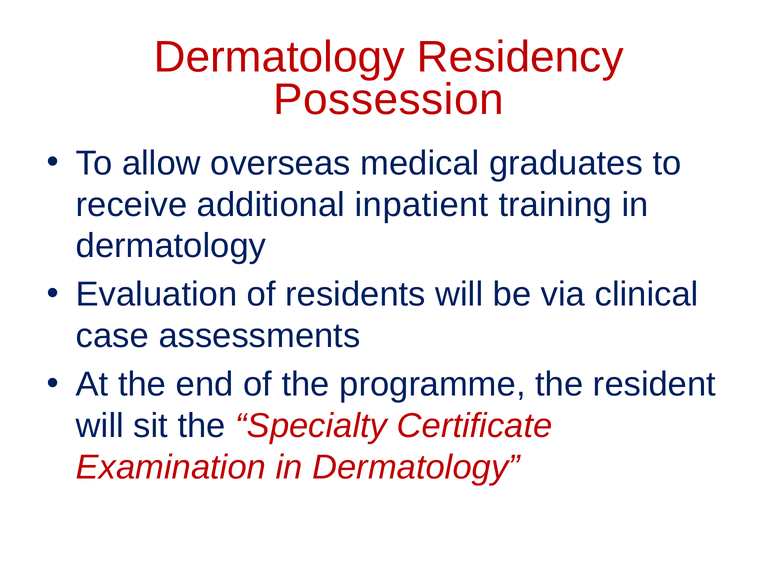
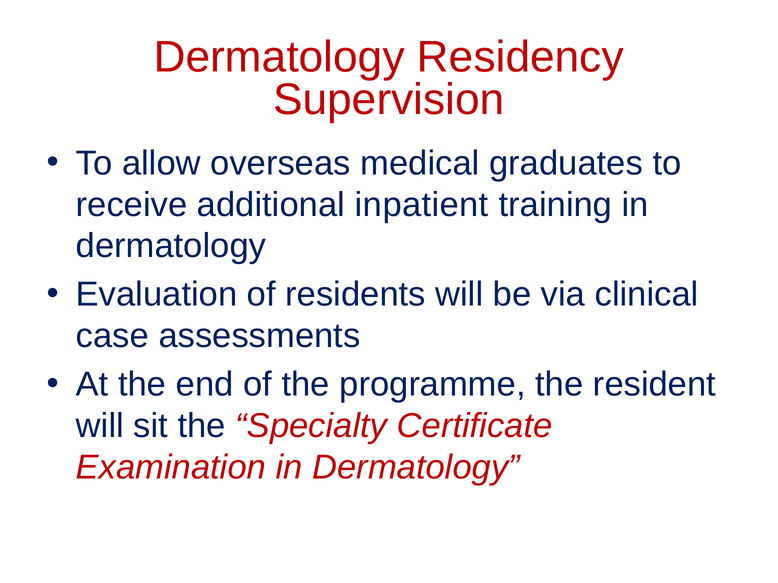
Possession: Possession -> Supervision
